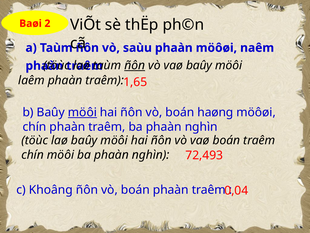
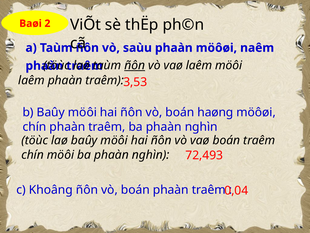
vaø baûy: baûy -> laêm
1,65: 1,65 -> 3,53
möôi at (82, 112) underline: present -> none
